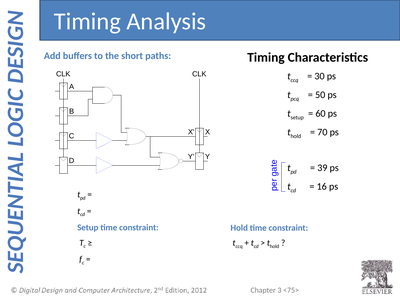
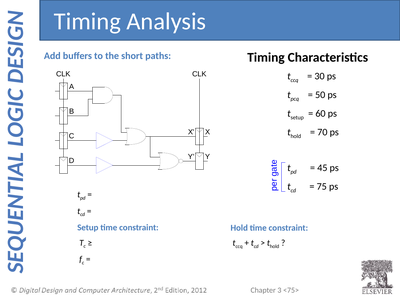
39: 39 -> 45
16: 16 -> 75
